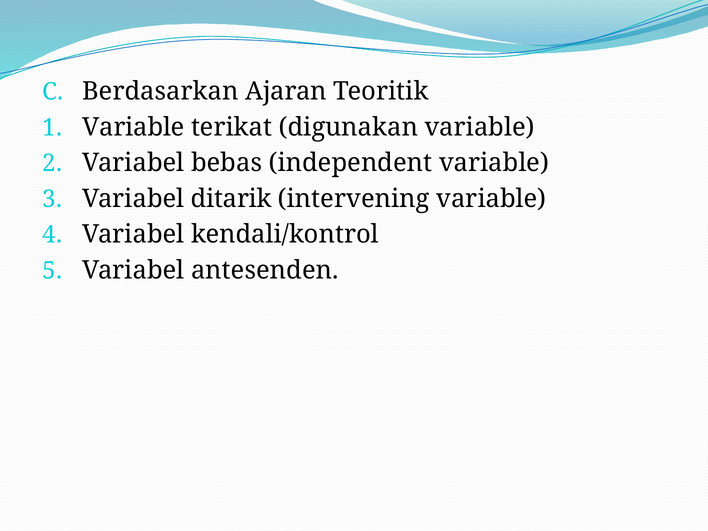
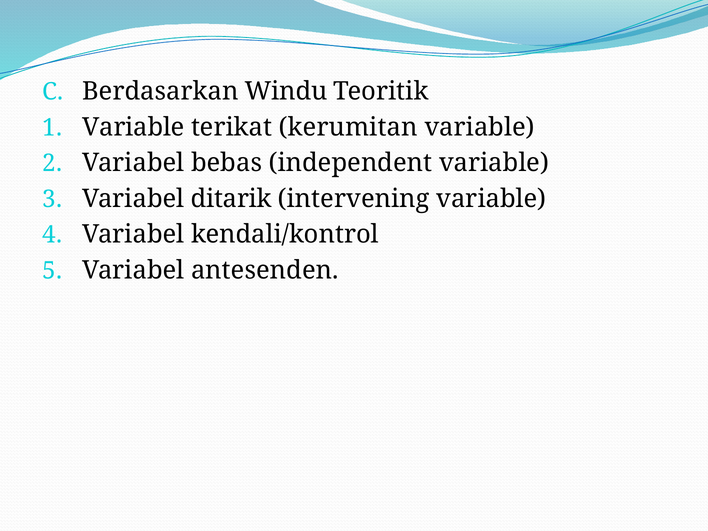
Ajaran: Ajaran -> Windu
digunakan: digunakan -> kerumitan
